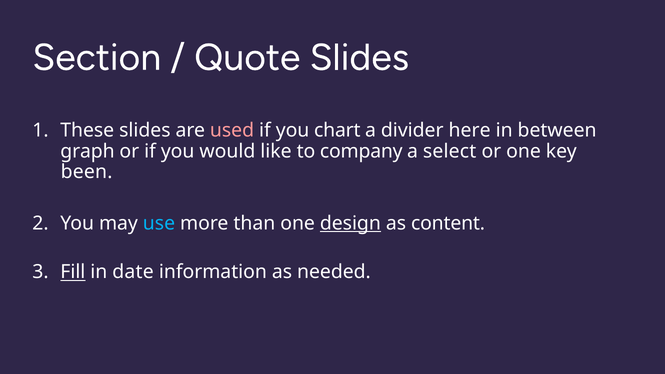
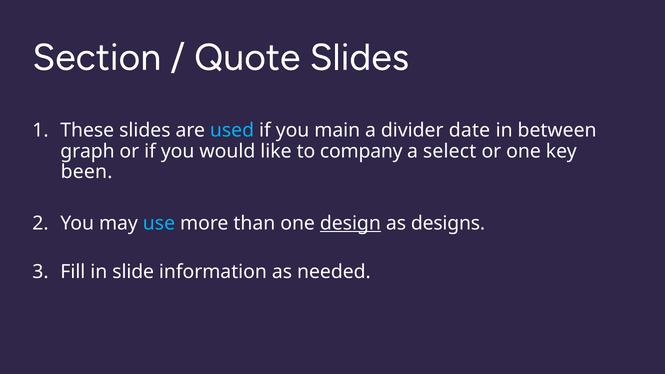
used colour: pink -> light blue
chart: chart -> main
here: here -> date
content: content -> designs
Fill underline: present -> none
date: date -> slide
